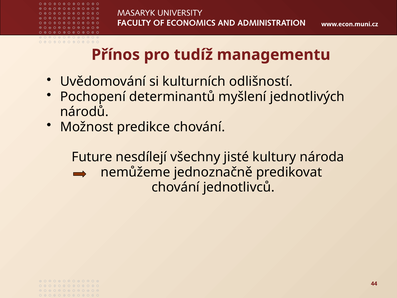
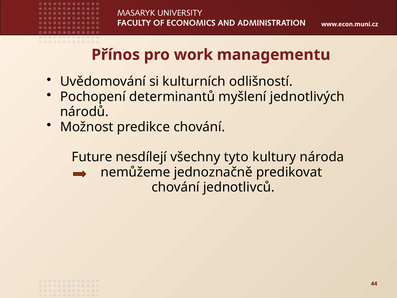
tudíž: tudíž -> work
jisté: jisté -> tyto
